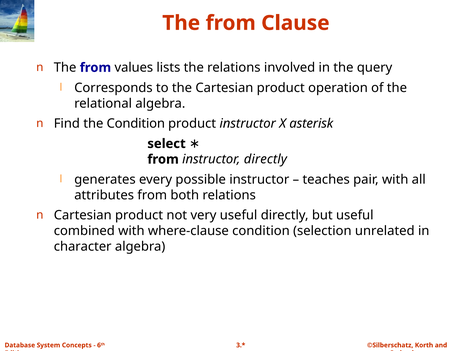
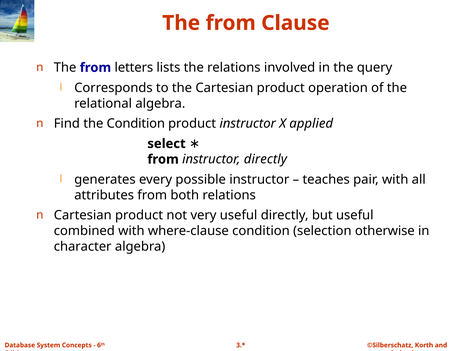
values: values -> letters
asterisk: asterisk -> applied
unrelated: unrelated -> otherwise
